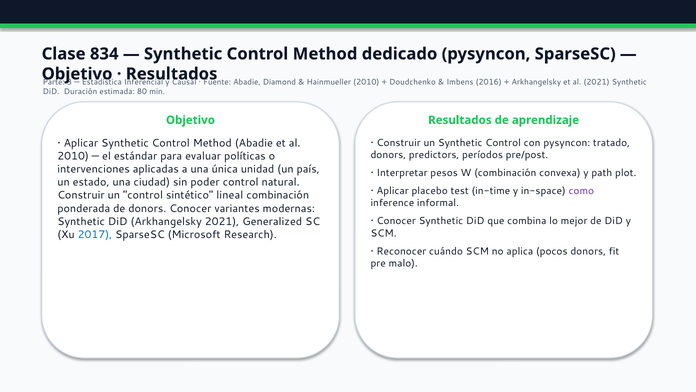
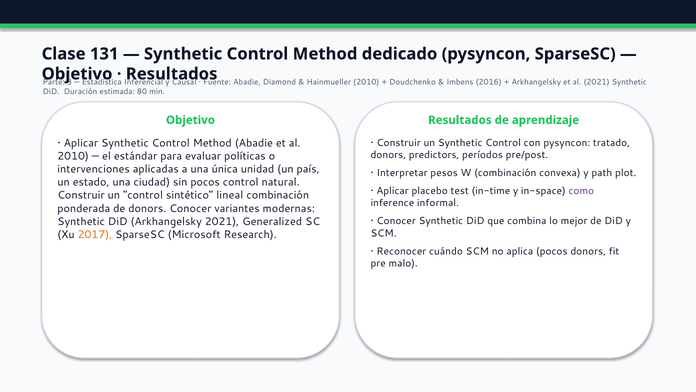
834: 834 -> 131
sin poder: poder -> pocos
2017 colour: blue -> orange
